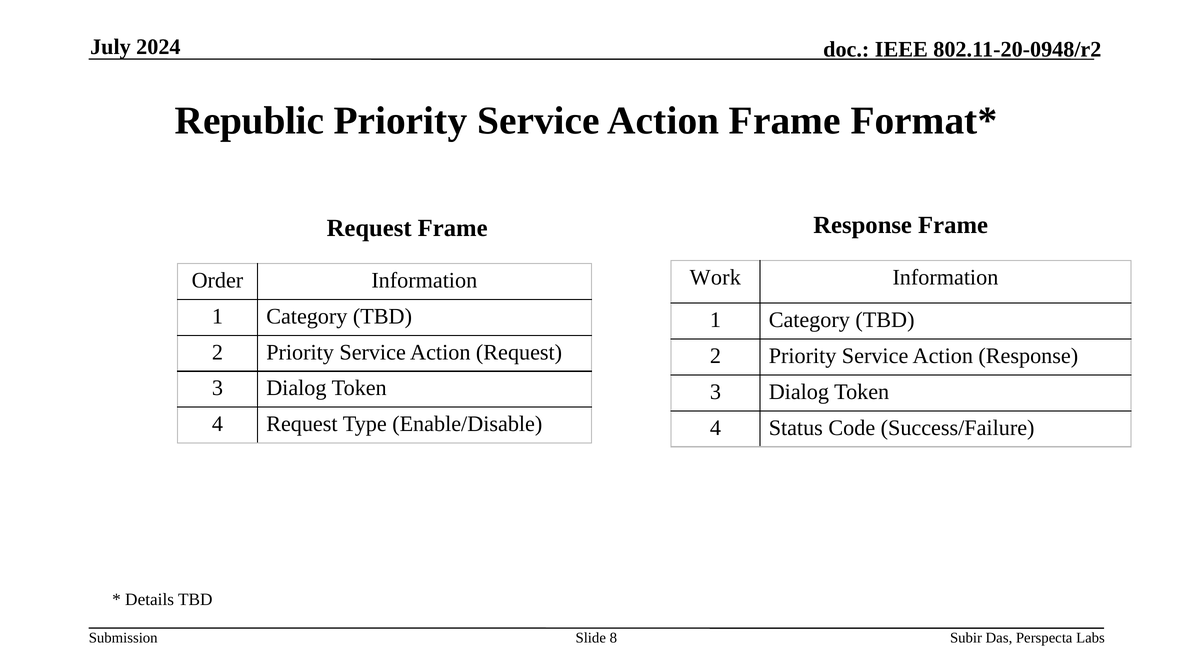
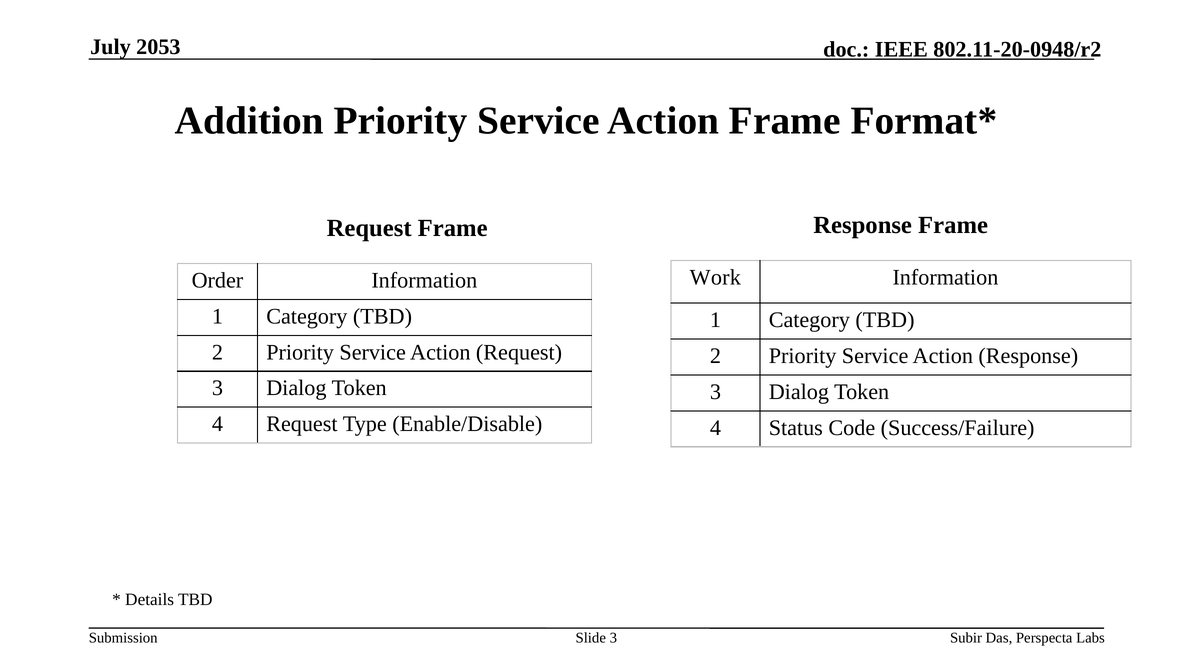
2024: 2024 -> 2053
Republic: Republic -> Addition
Slide 8: 8 -> 3
